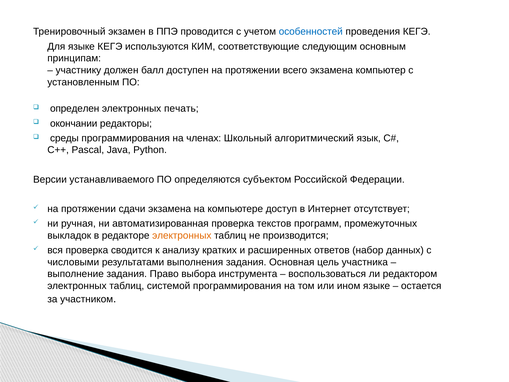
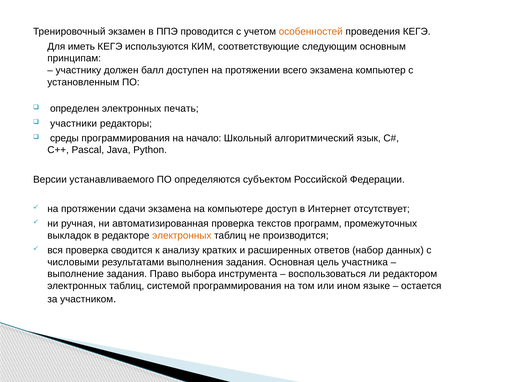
особенностей colour: blue -> orange
Для языке: языке -> иметь
окончании: окончании -> участники
членах: членах -> начало
